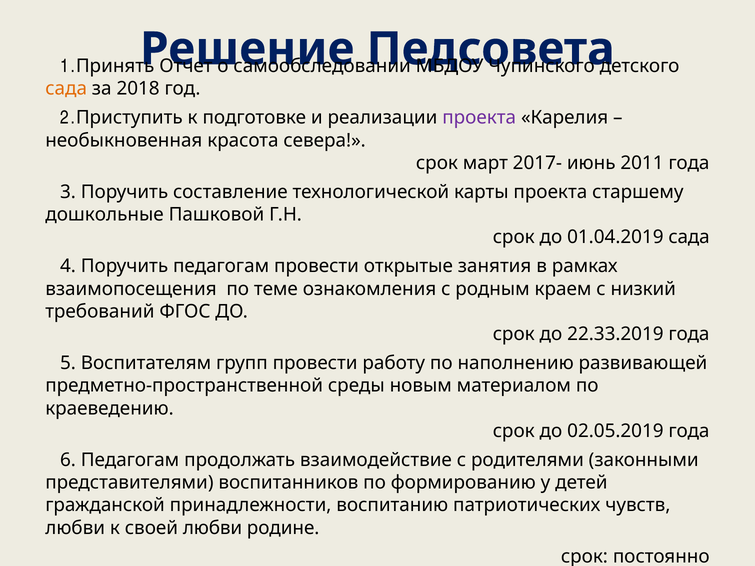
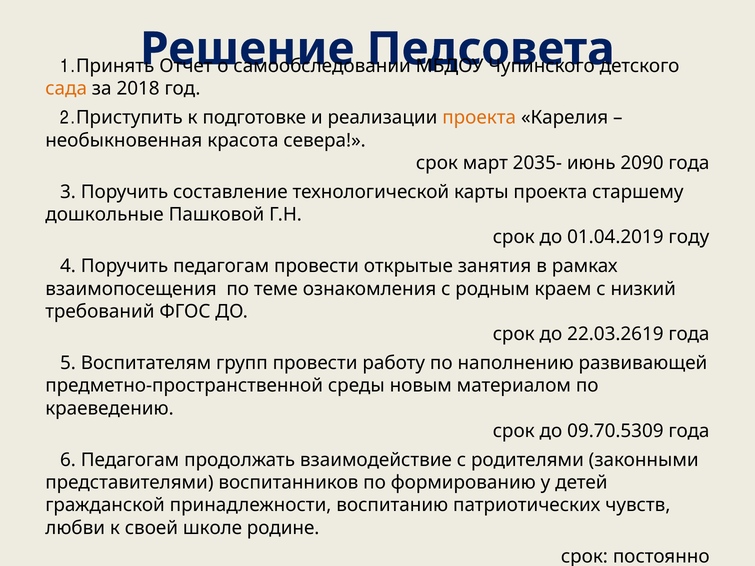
проекта at (479, 118) colour: purple -> orange
2017-: 2017- -> 2035-
2011: 2011 -> 2090
01.04.2019 сада: сада -> году
22.33.2019: 22.33.2019 -> 22.03.2619
02.05.2019: 02.05.2019 -> 09.70.5309
своей любви: любви -> школе
